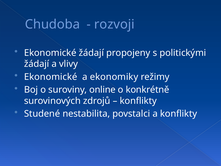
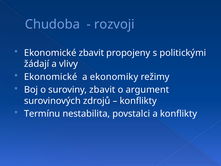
Ekonomické žádají: žádají -> zbavit
suroviny online: online -> zbavit
konkrétně: konkrétně -> argument
Studené: Studené -> Termínu
